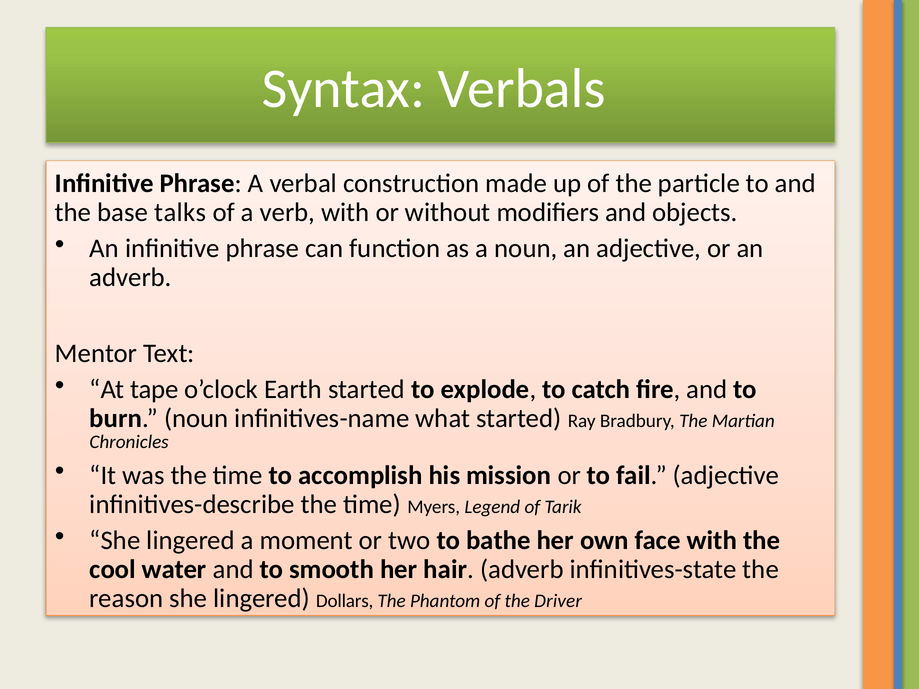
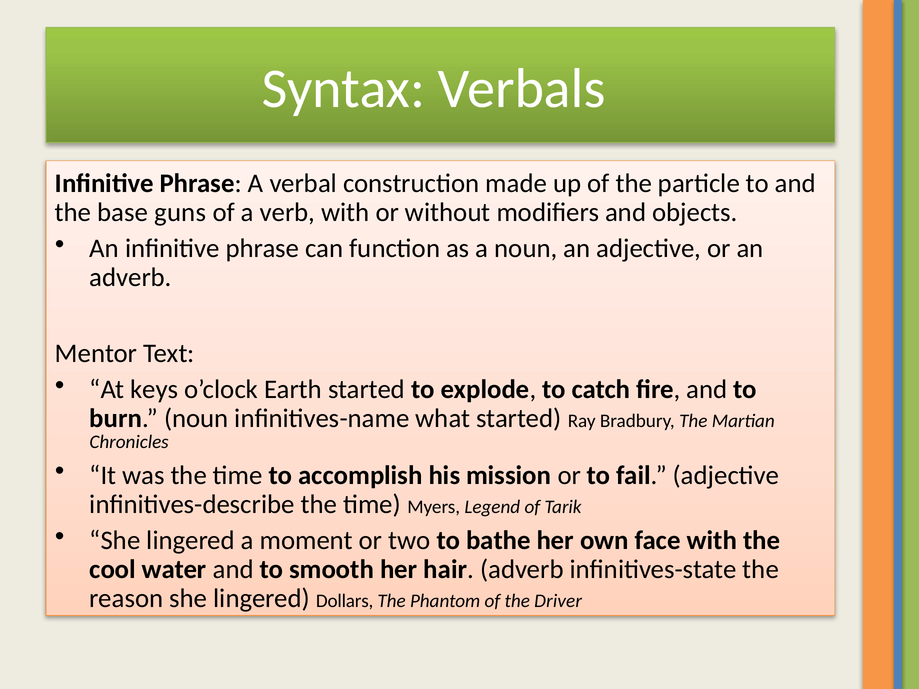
talks: talks -> guns
tape: tape -> keys
